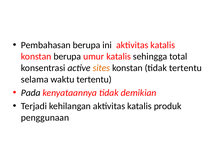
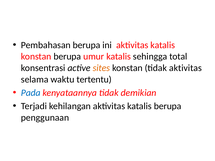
tidak tertentu: tertentu -> aktivitas
Pada colour: black -> blue
katalis produk: produk -> berupa
